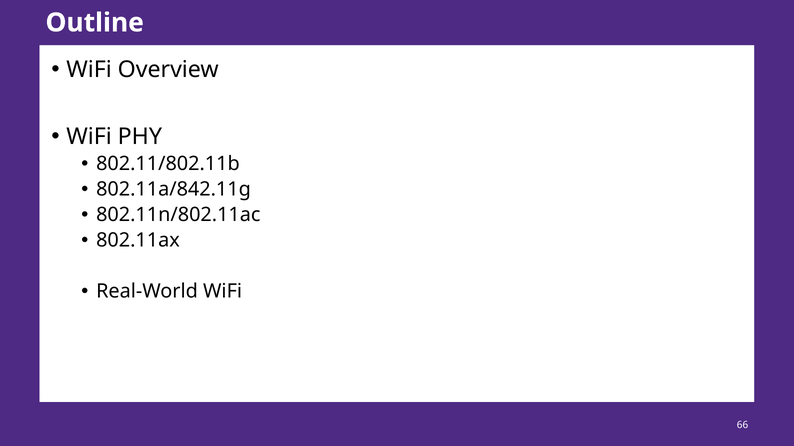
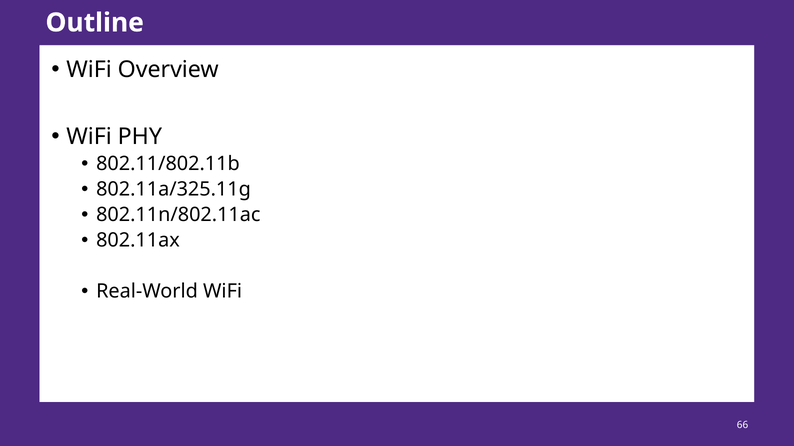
802.11a/842.11g: 802.11a/842.11g -> 802.11a/325.11g
